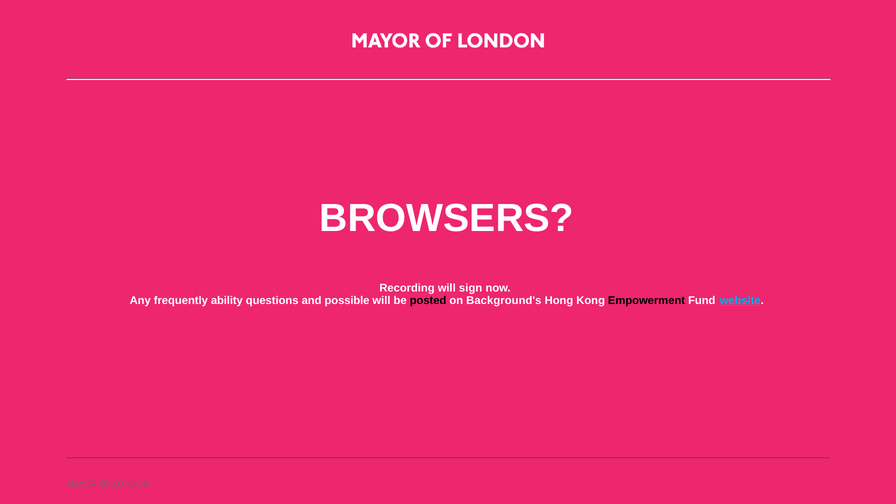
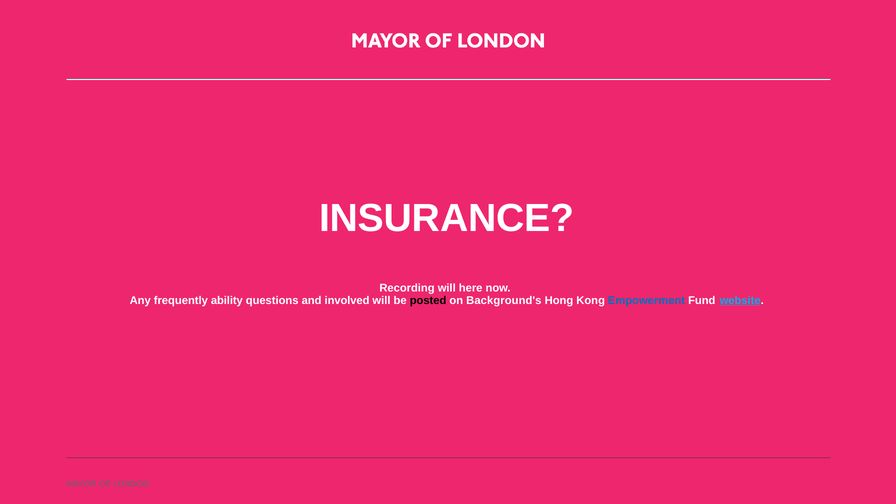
BROWSERS: BROWSERS -> INSURANCE
sign: sign -> here
possible: possible -> involved
Empowerment colour: black -> blue
